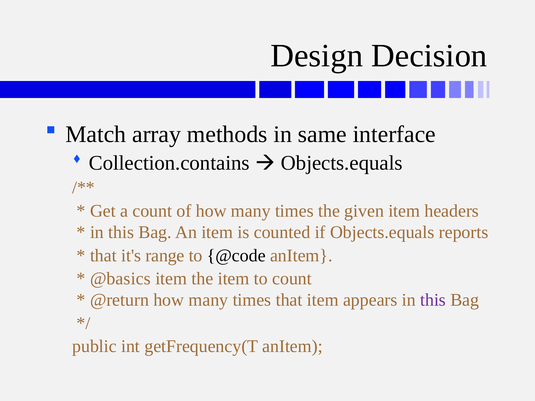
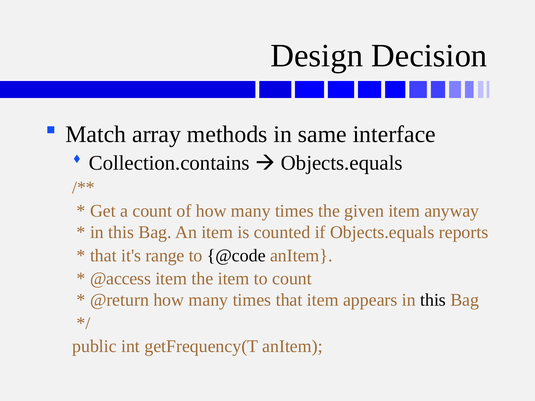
headers: headers -> anyway
@basics: @basics -> @access
this at (433, 300) colour: purple -> black
